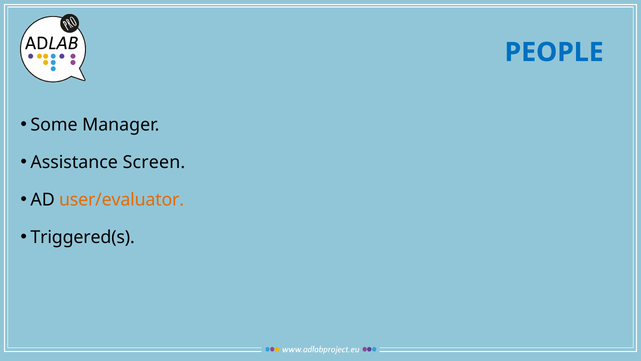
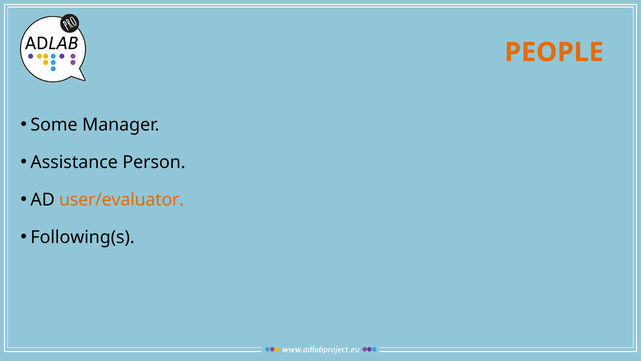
PEOPLE colour: blue -> orange
Screen: Screen -> Person
Triggered(s: Triggered(s -> Following(s
